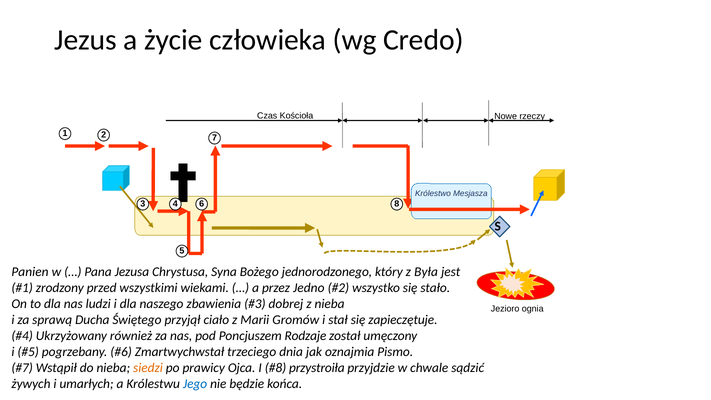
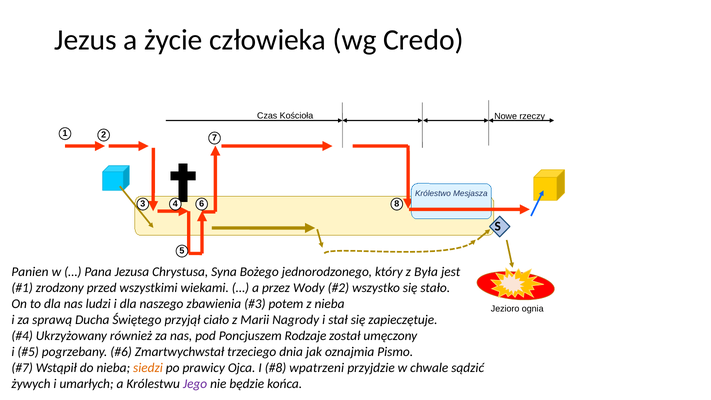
Jedno: Jedno -> Wody
dobrej: dobrej -> potem
Gromów: Gromów -> Nagrody
przystroiła: przystroiła -> wpatrzeni
Jego colour: blue -> purple
